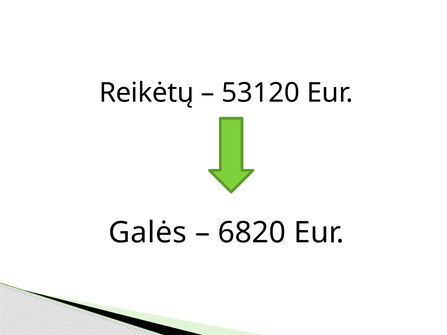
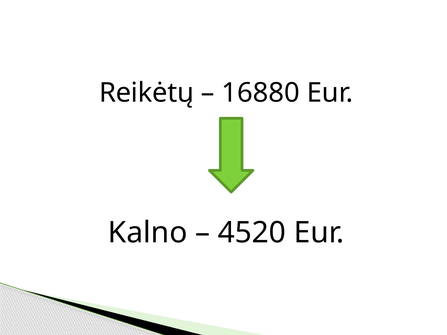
53120: 53120 -> 16880
Galės: Galės -> Kalno
6820: 6820 -> 4520
